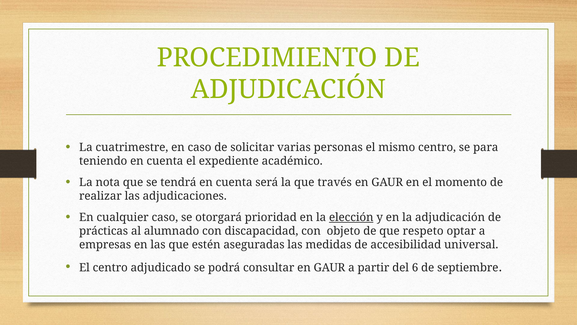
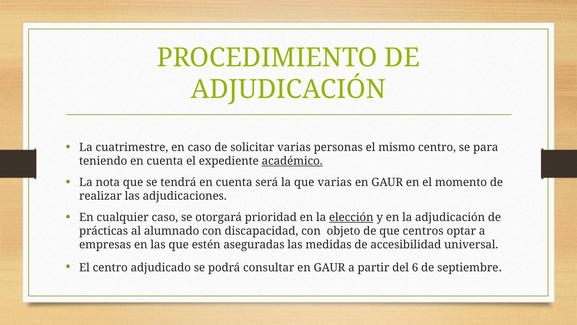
académico underline: none -> present
que través: través -> varias
respeto: respeto -> centros
